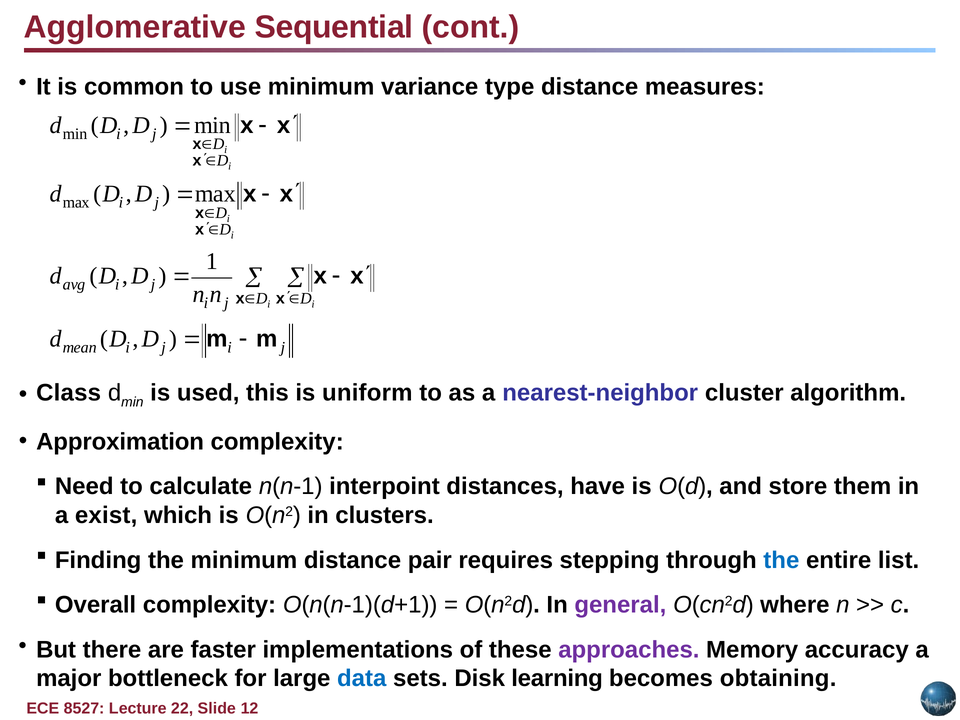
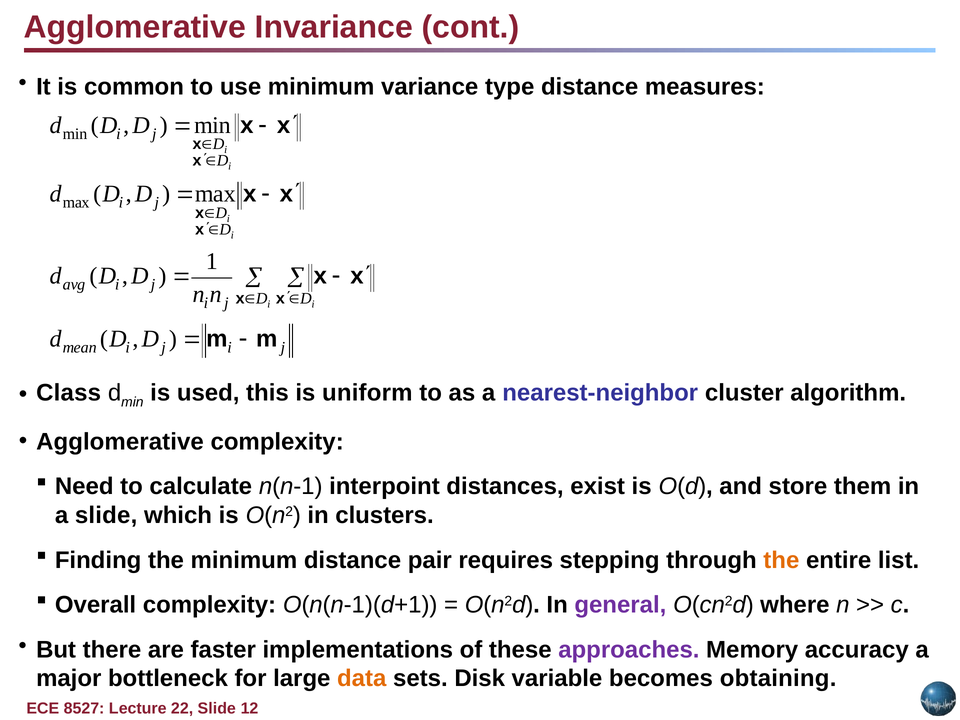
Sequential: Sequential -> Invariance
Approximation at (120, 442): Approximation -> Agglomerative
have: have -> exist
a exist: exist -> slide
the at (781, 560) colour: blue -> orange
data colour: blue -> orange
learning: learning -> variable
